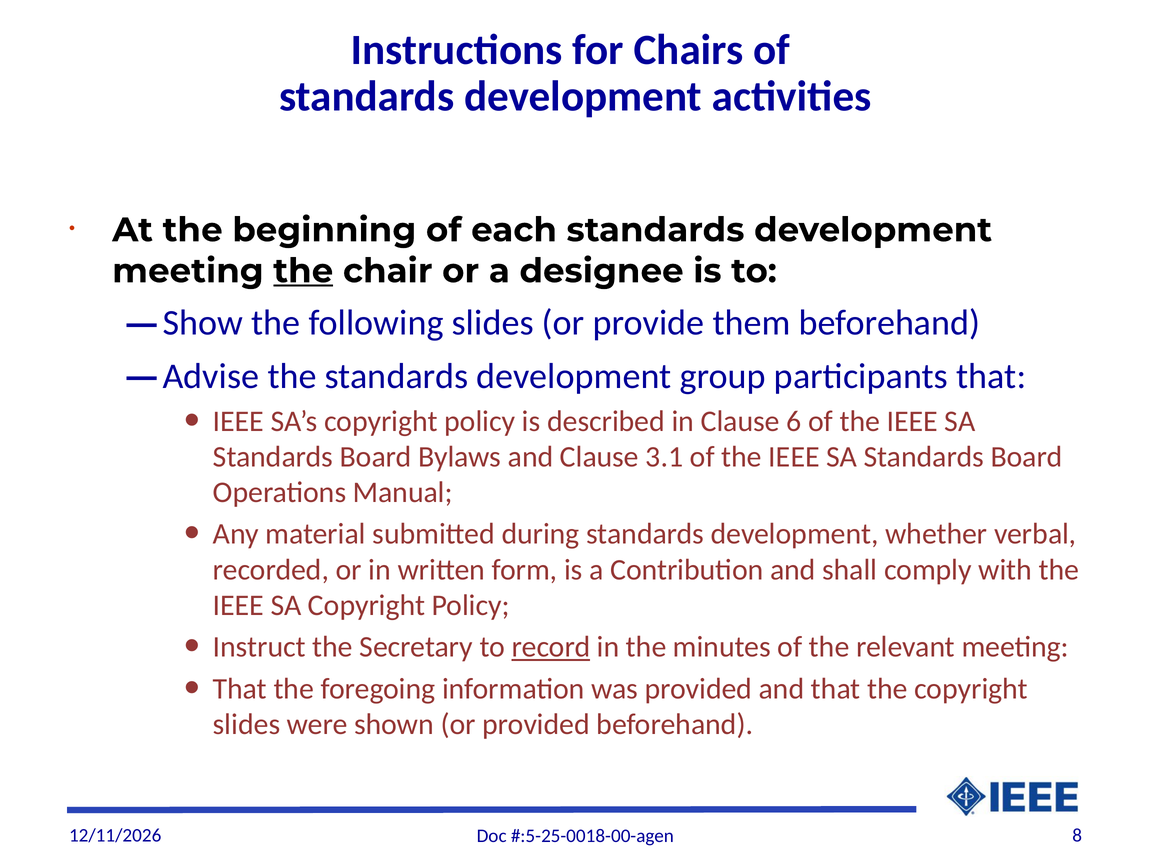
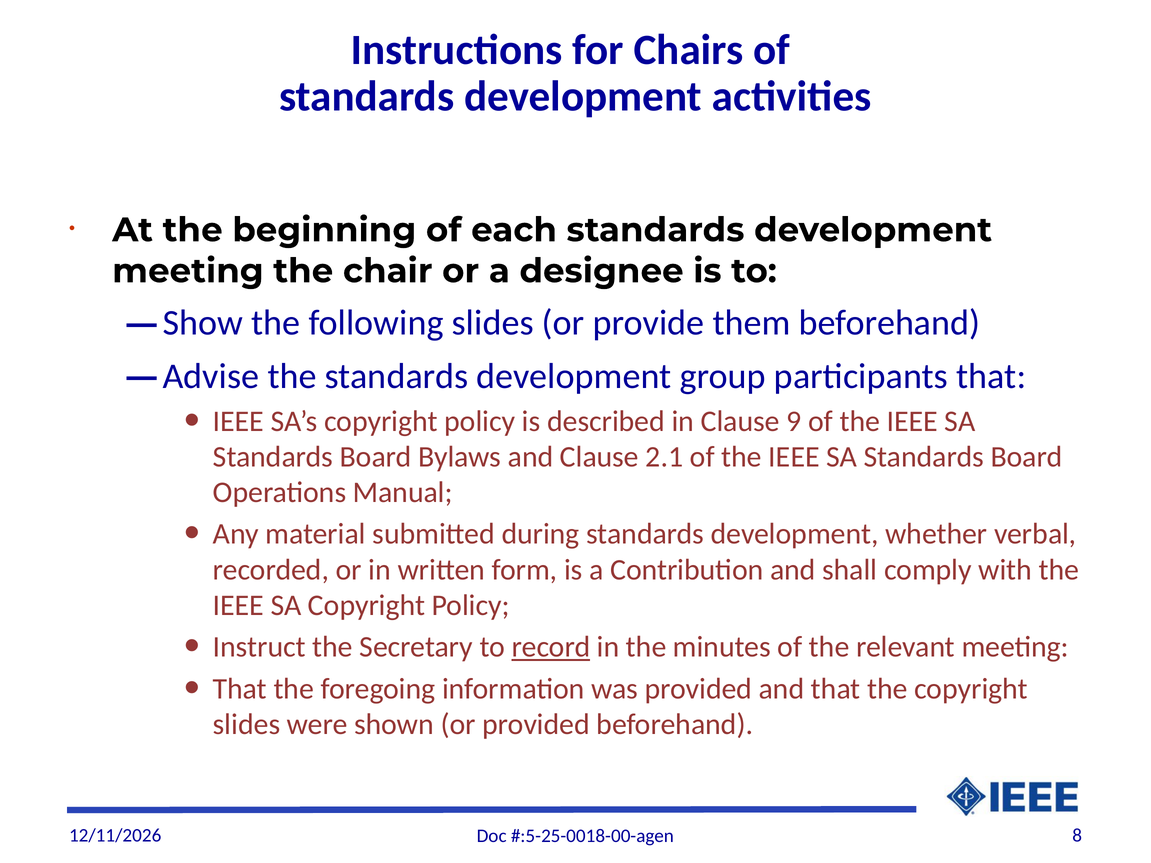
the at (303, 271) underline: present -> none
6: 6 -> 9
3.1: 3.1 -> 2.1
